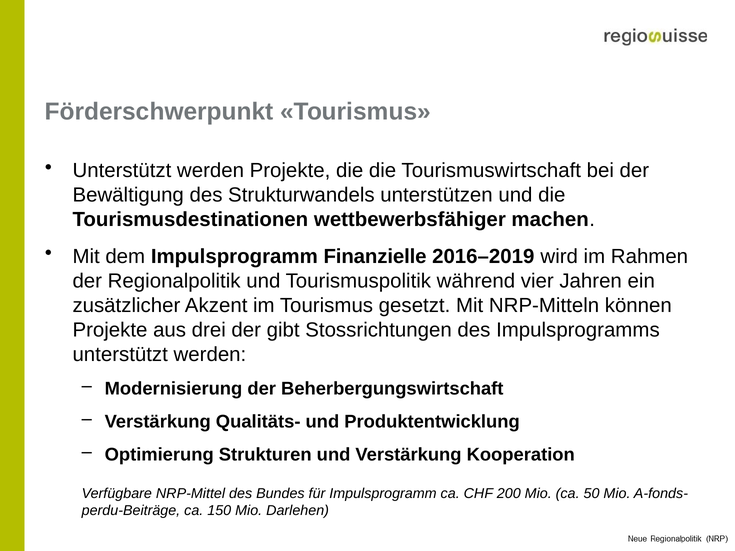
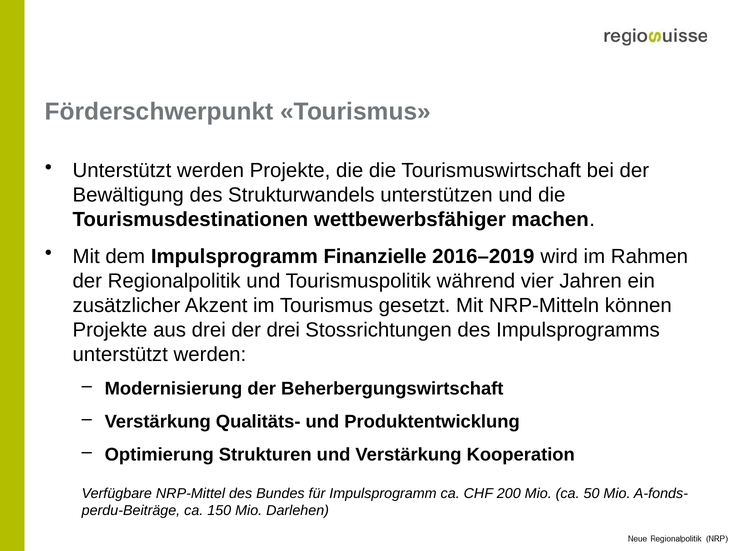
der gibt: gibt -> drei
